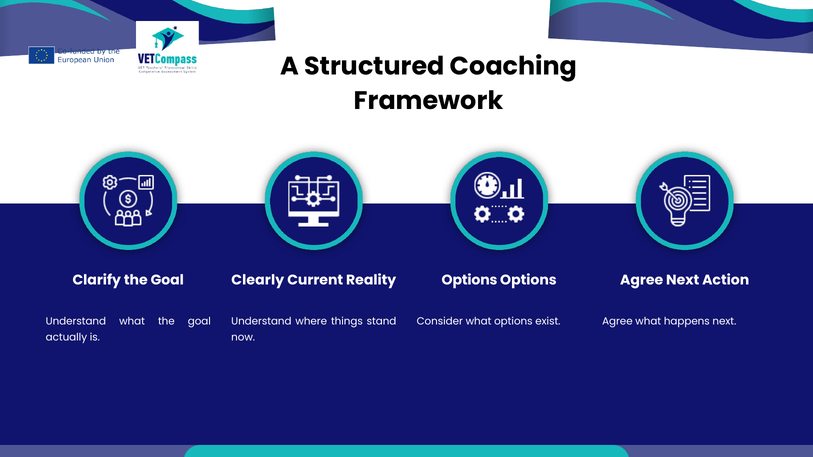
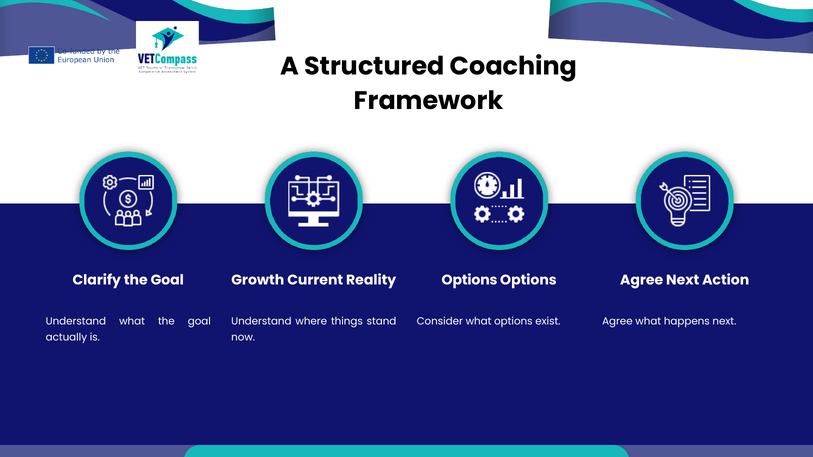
Clearly: Clearly -> Growth
